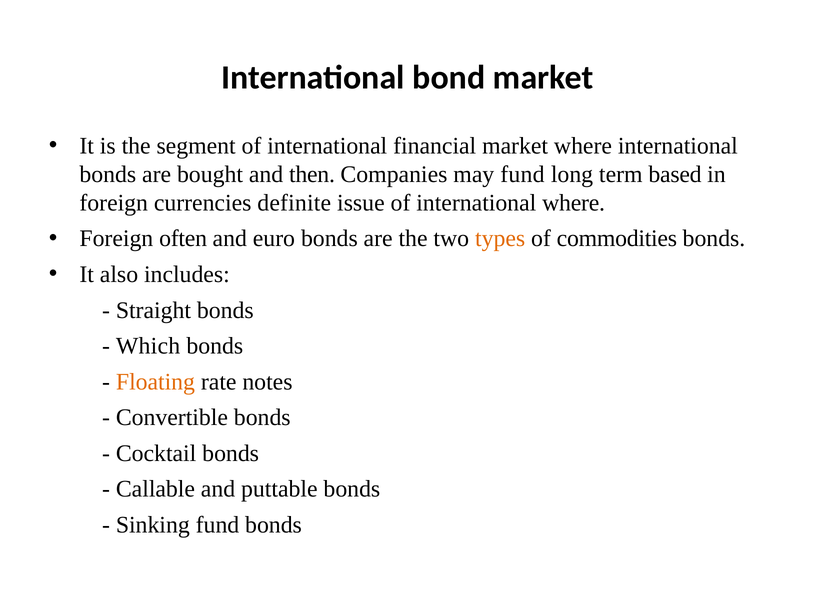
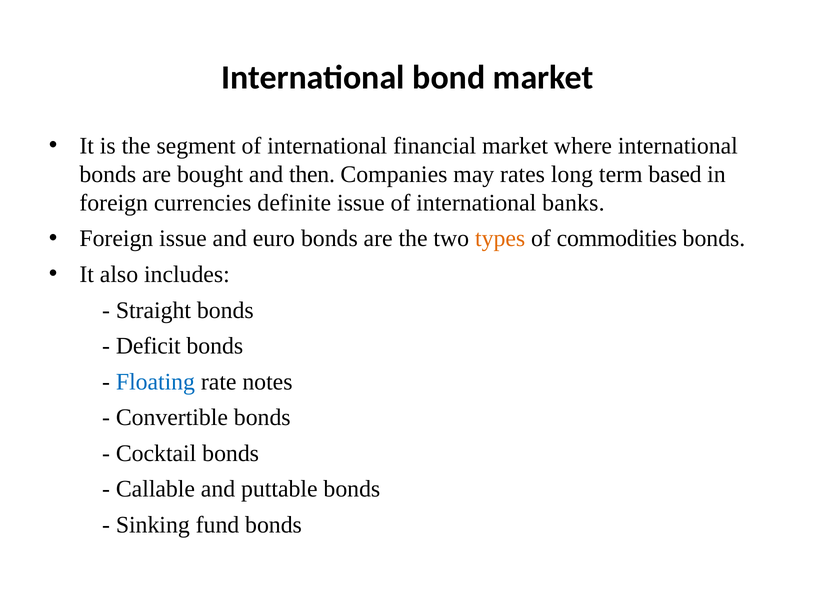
may fund: fund -> rates
international where: where -> banks
Foreign often: often -> issue
Which: Which -> Deficit
Floating colour: orange -> blue
